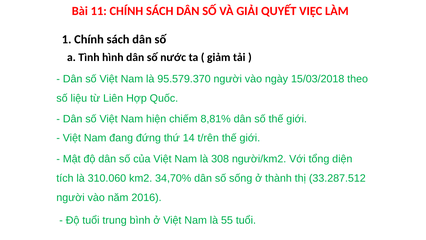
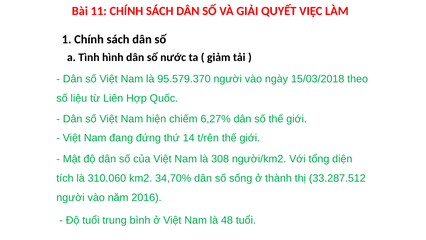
8,81%: 8,81% -> 6,27%
55: 55 -> 48
